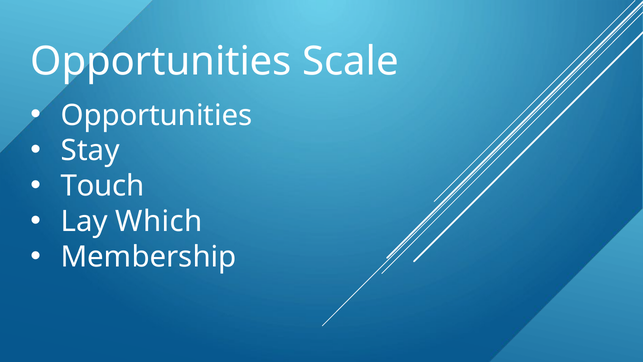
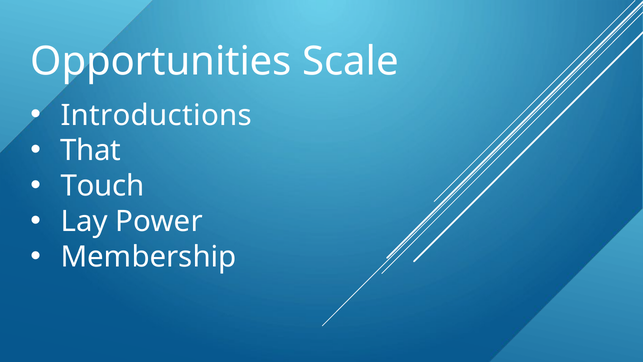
Opportunities at (156, 115): Opportunities -> Introductions
Stay: Stay -> That
Which: Which -> Power
